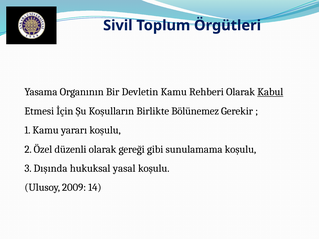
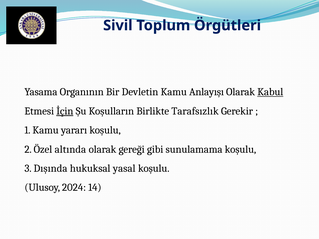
Rehberi: Rehberi -> Anlayışı
İçin underline: none -> present
Bölünemez: Bölünemez -> Tarafsızlık
düzenli: düzenli -> altında
2009: 2009 -> 2024
